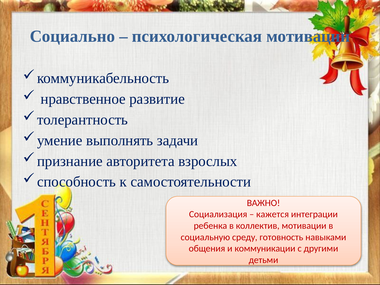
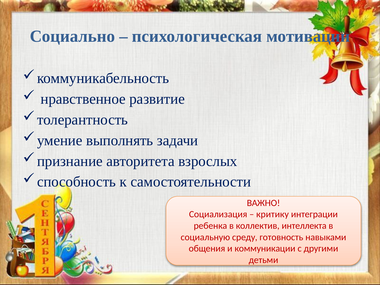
кажется: кажется -> критику
коллектив мотивации: мотивации -> интеллекта
